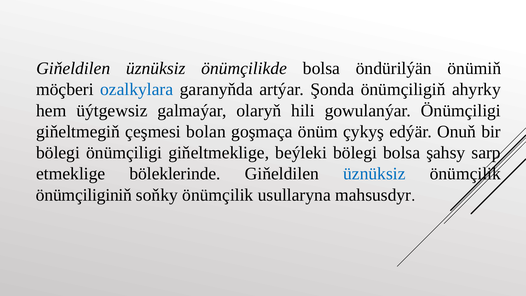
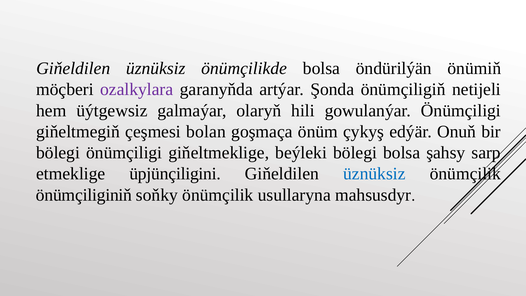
ozalkylara colour: blue -> purple
ahyrky: ahyrky -> netijeli
böleklerinde: böleklerinde -> üpjünçiligini
